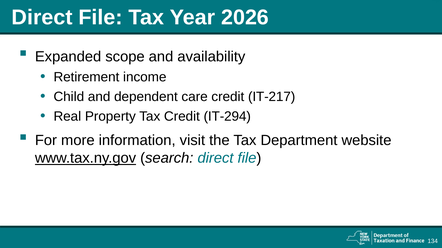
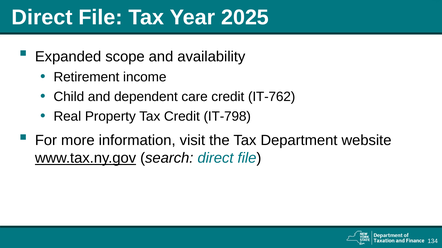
2026: 2026 -> 2025
IT-217: IT-217 -> IT-762
IT-294: IT-294 -> IT-798
